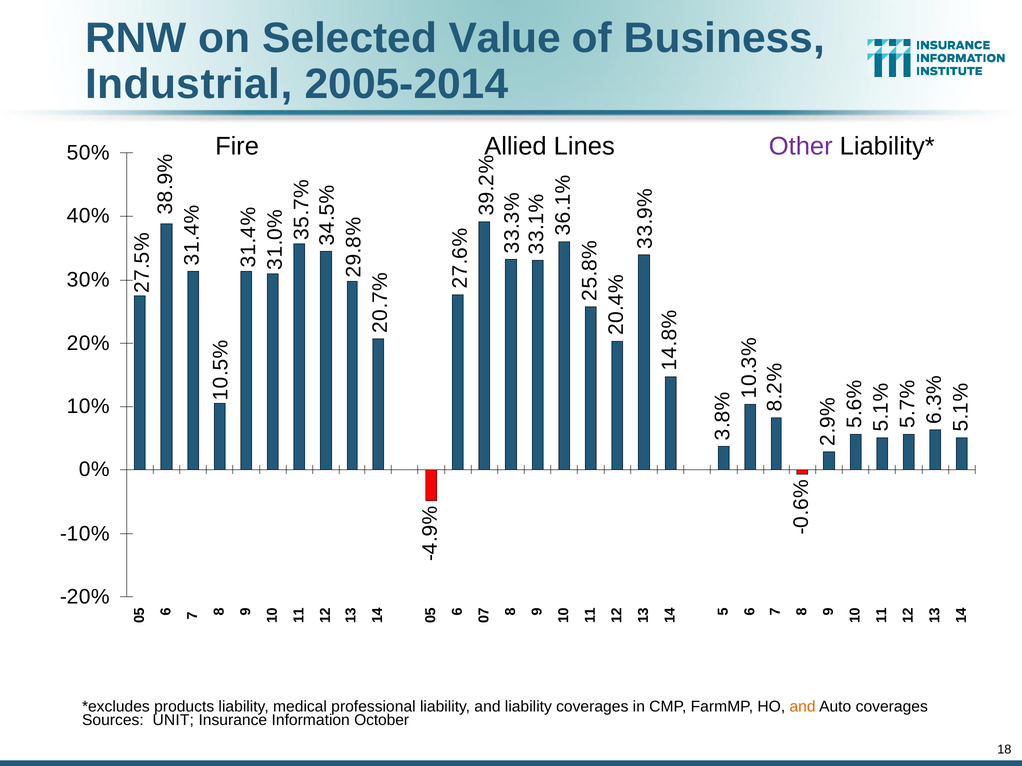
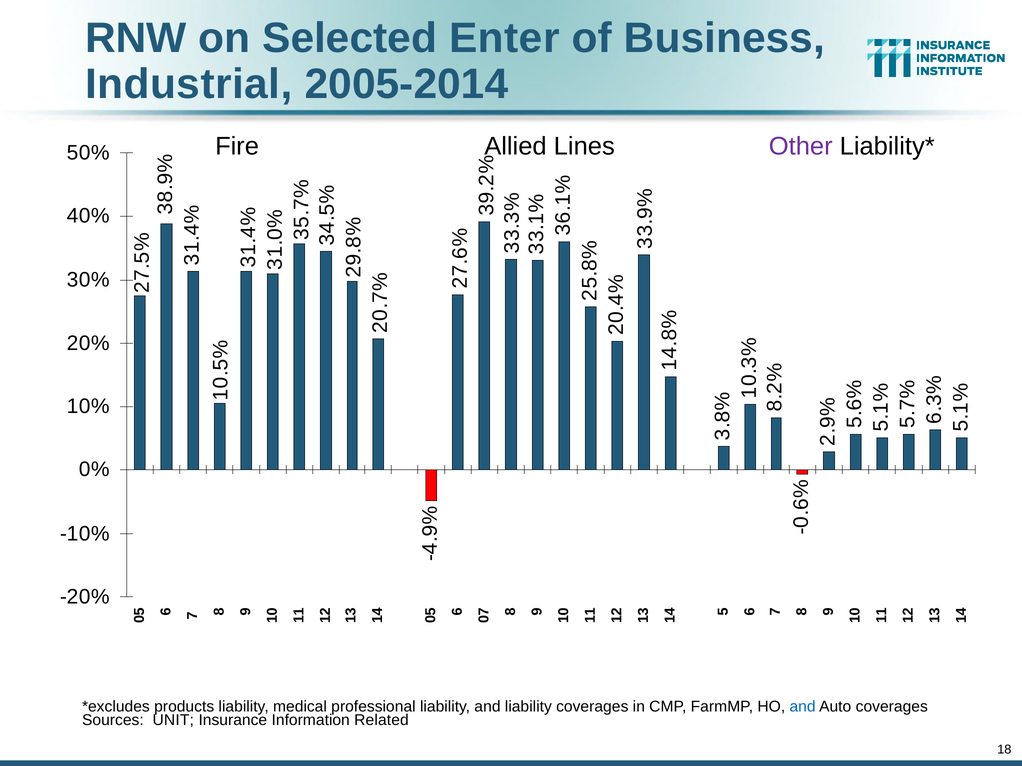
Value: Value -> Enter
and at (803, 707) colour: orange -> blue
October: October -> Related
